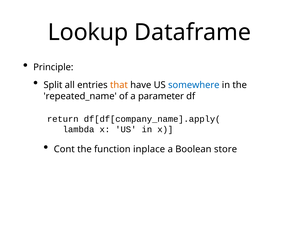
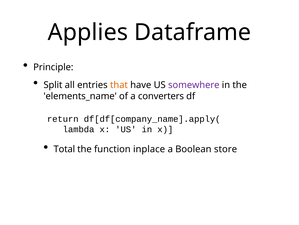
Lookup: Lookup -> Applies
somewhere colour: blue -> purple
repeated_name: repeated_name -> elements_name
parameter: parameter -> converters
Cont: Cont -> Total
